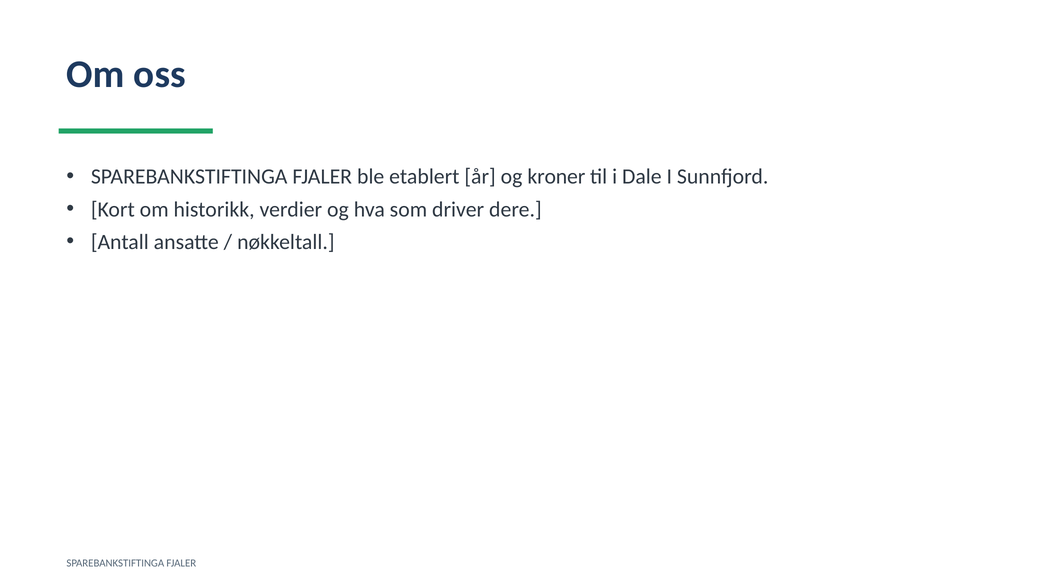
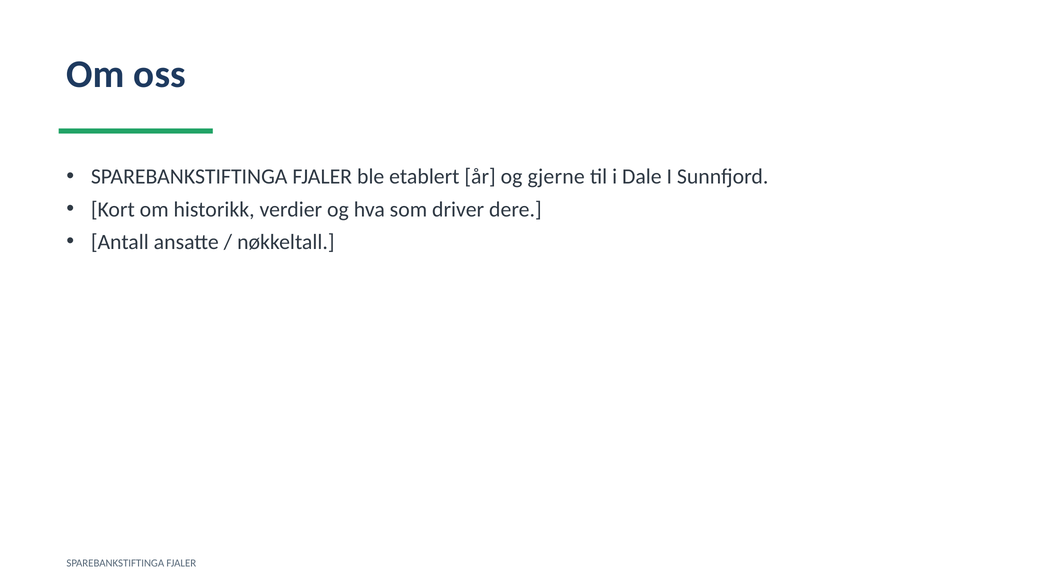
kroner: kroner -> gjerne
